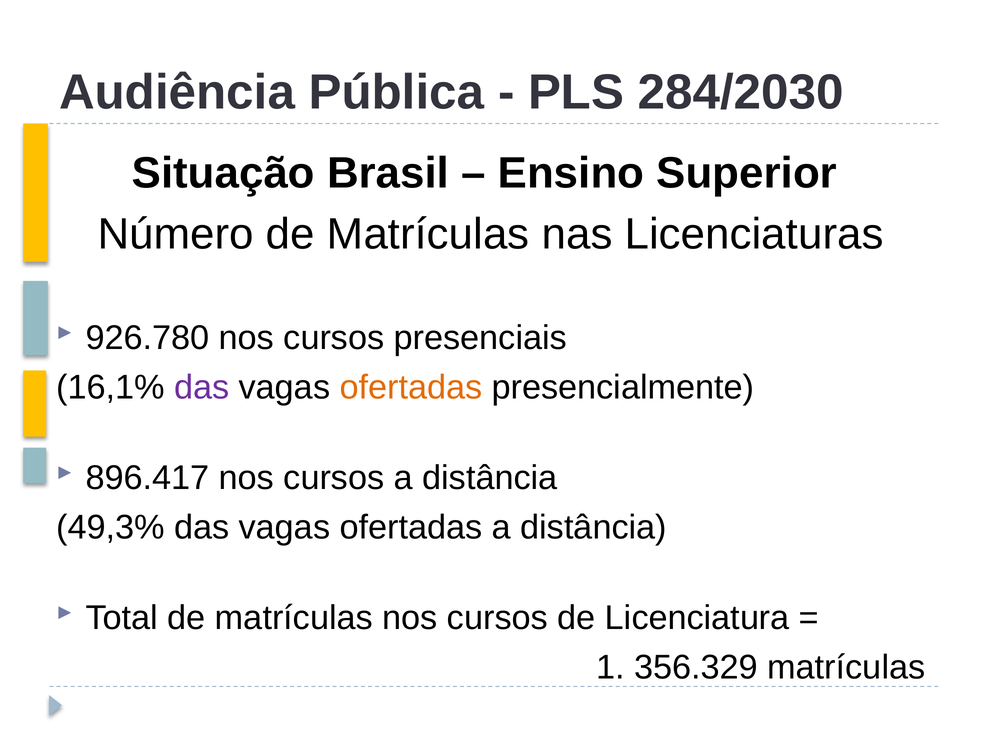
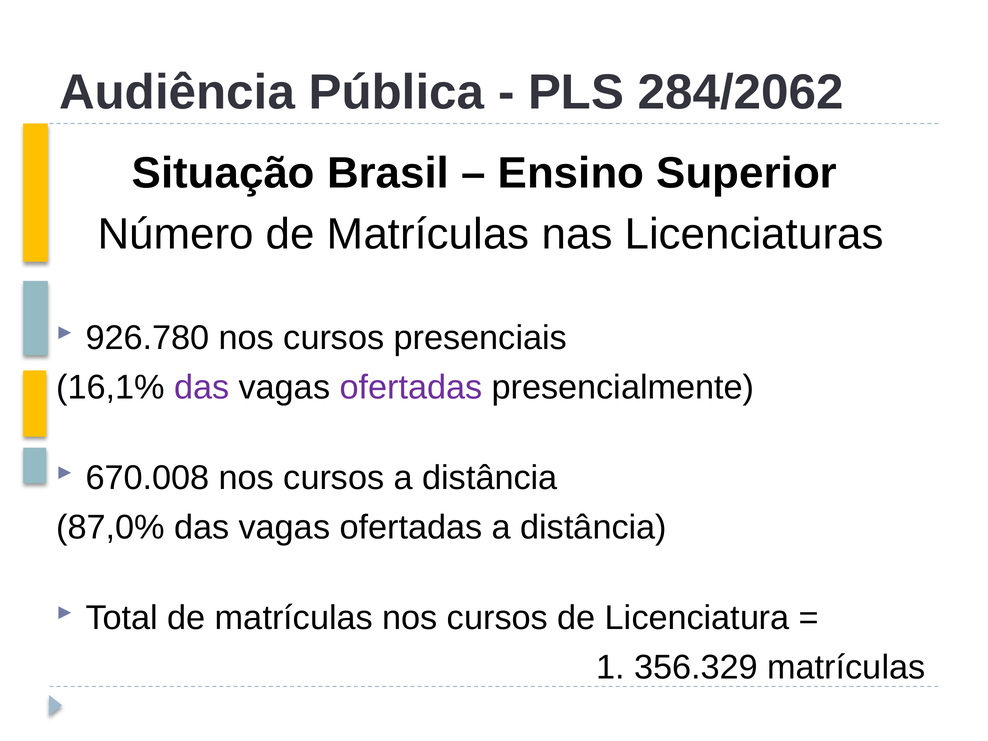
284/2030: 284/2030 -> 284/2062
ofertadas at (411, 388) colour: orange -> purple
896.417: 896.417 -> 670.008
49,3%: 49,3% -> 87,0%
